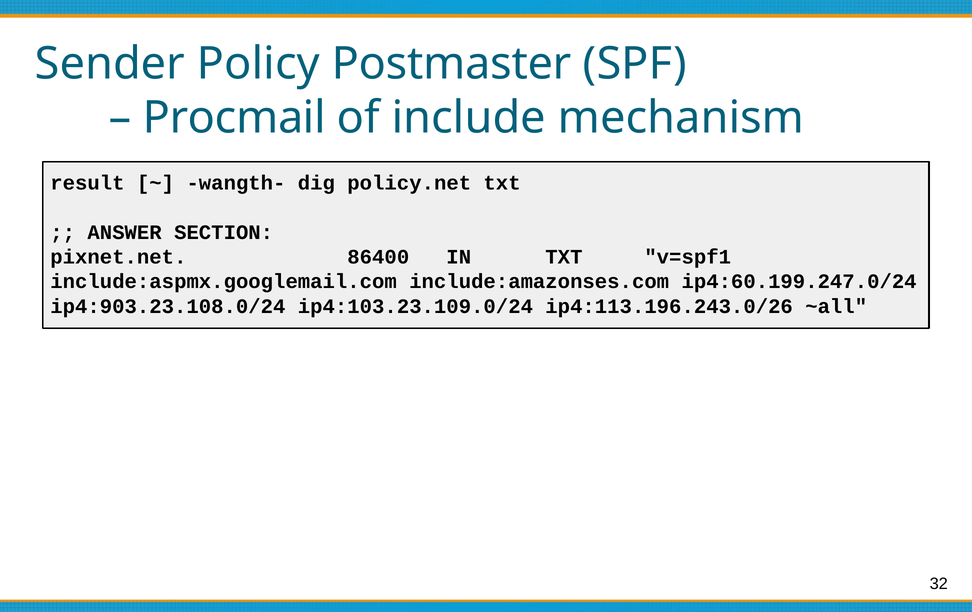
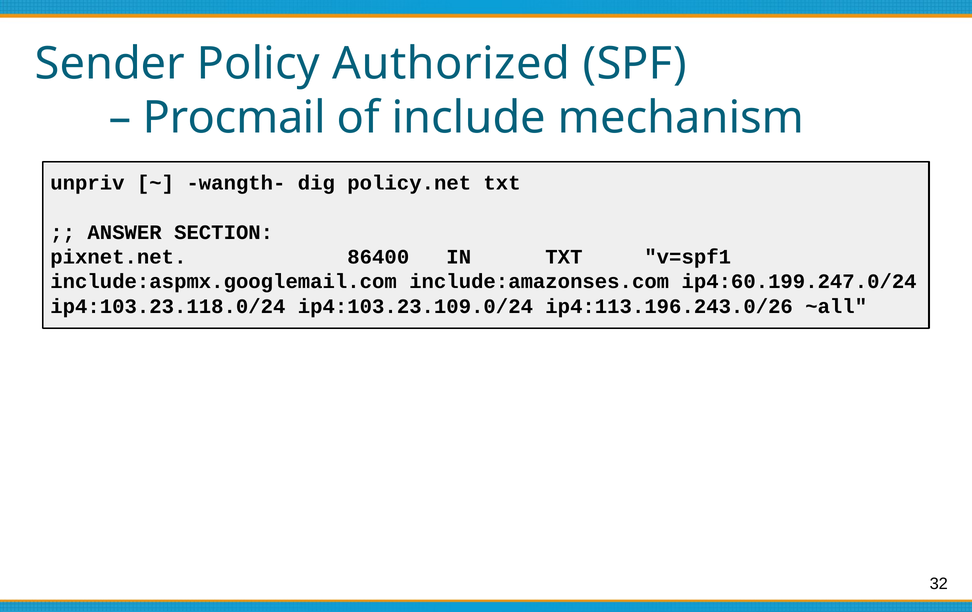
Postmaster: Postmaster -> Authorized
result: result -> unpriv
ip4:903.23.108.0/24: ip4:903.23.108.0/24 -> ip4:103.23.118.0/24
